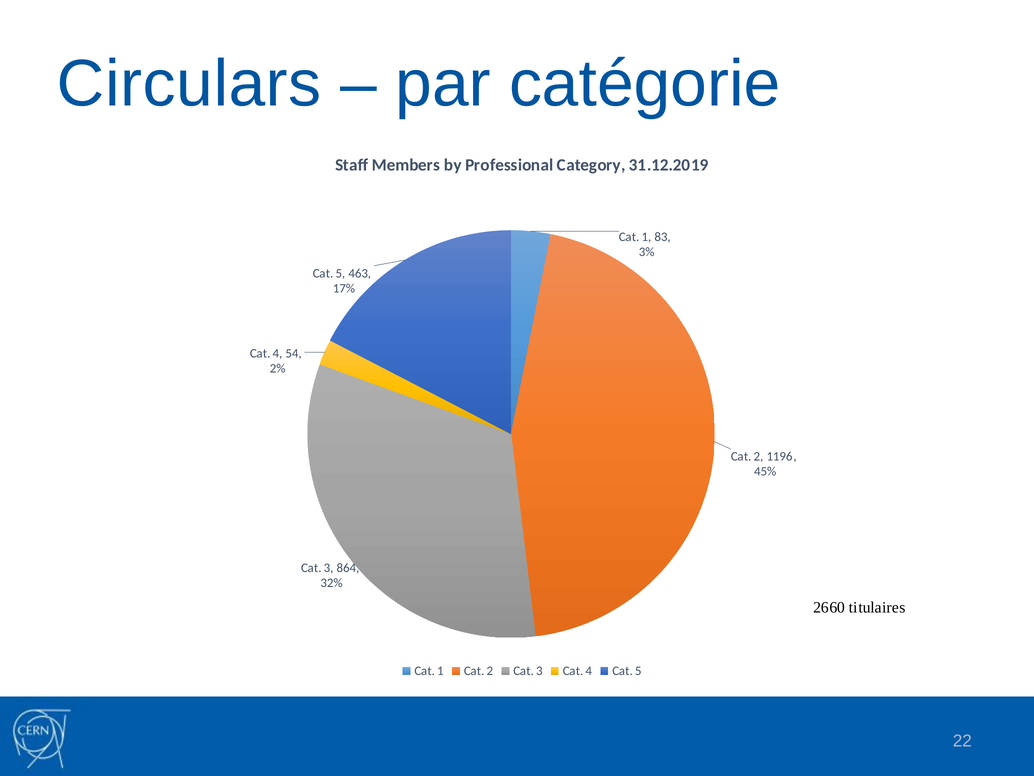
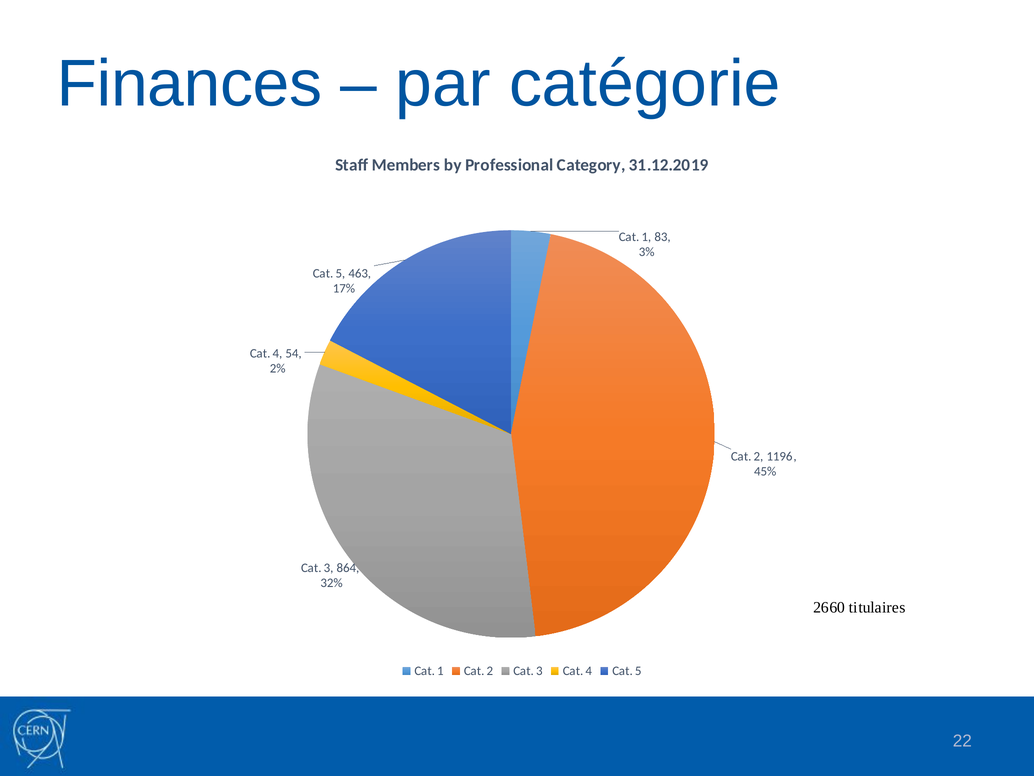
Circulars: Circulars -> Finances
